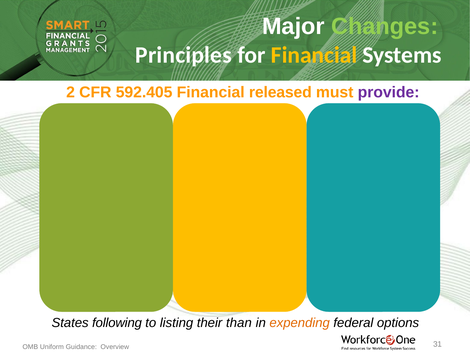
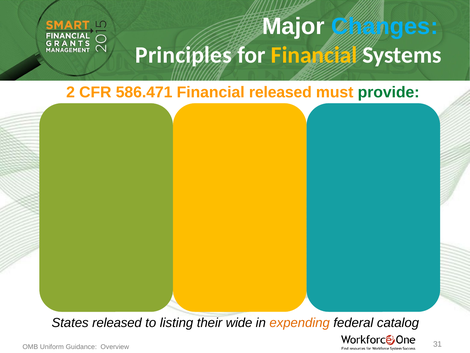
Changes colour: light green -> light blue
592.405: 592.405 -> 586.471
provide colour: purple -> green
States following: following -> released
than: than -> wide
options: options -> catalog
